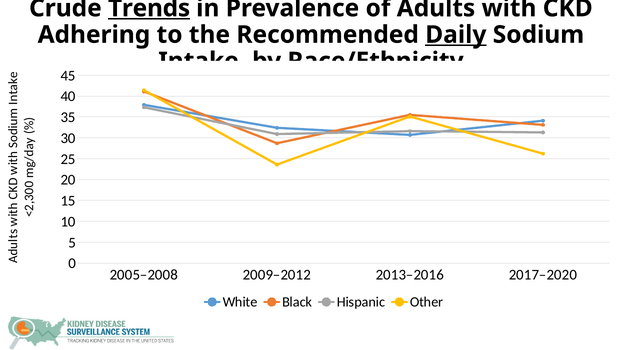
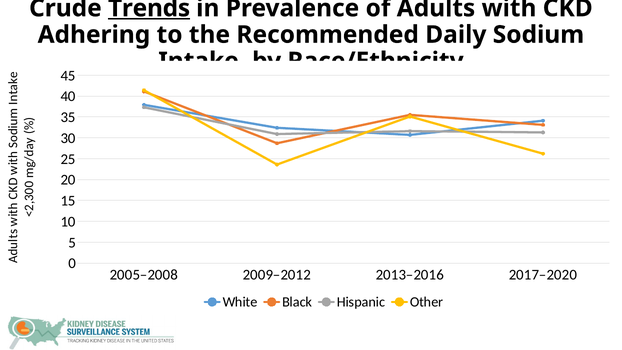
Daily underline: present -> none
